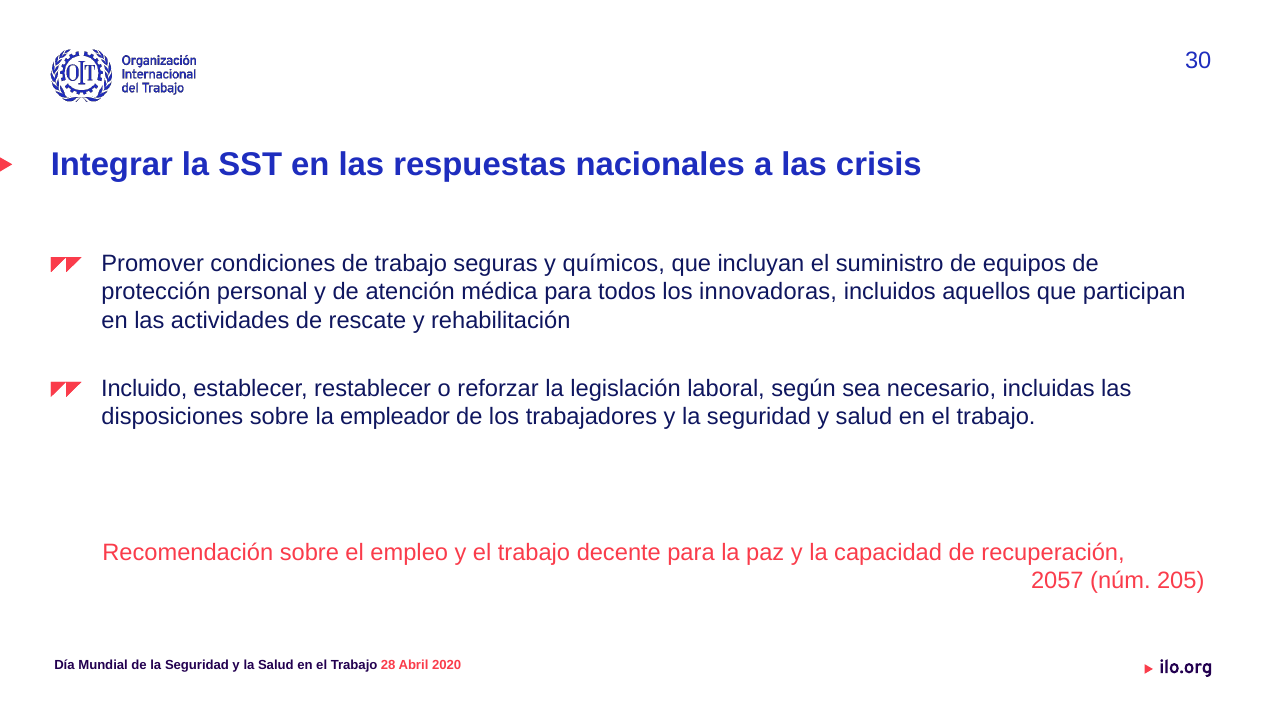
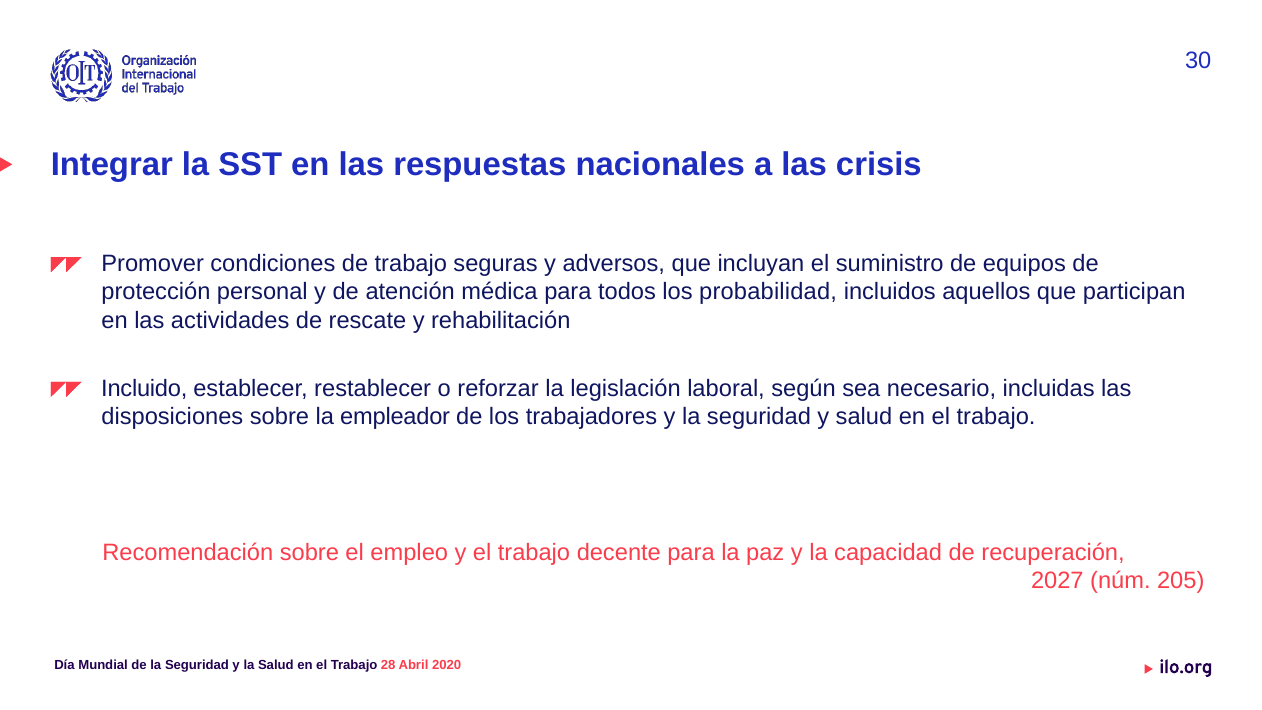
químicos: químicos -> adversos
innovadoras: innovadoras -> probabilidad
2057: 2057 -> 2027
